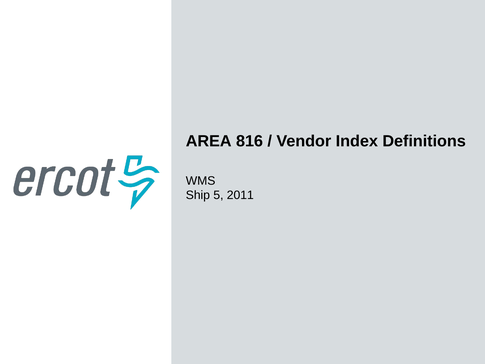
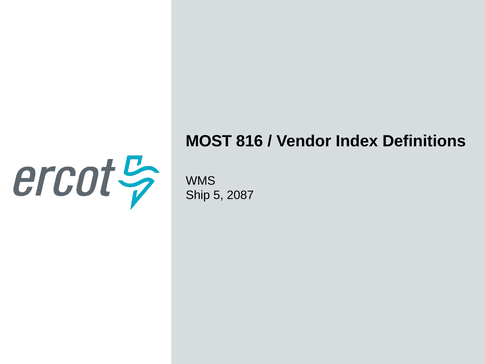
AREA: AREA -> MOST
2011: 2011 -> 2087
